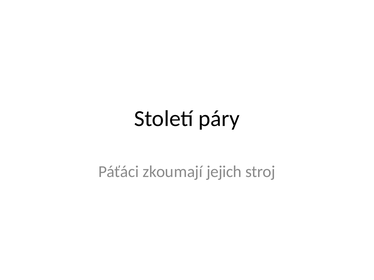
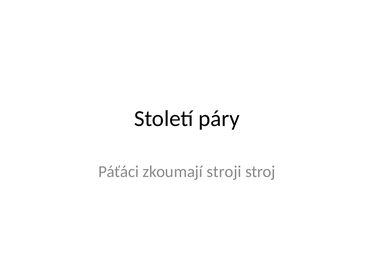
jejich: jejich -> stroji
